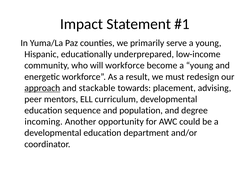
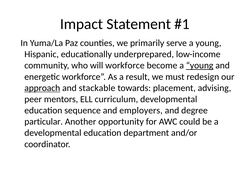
young at (200, 66) underline: none -> present
population: population -> employers
incoming: incoming -> particular
